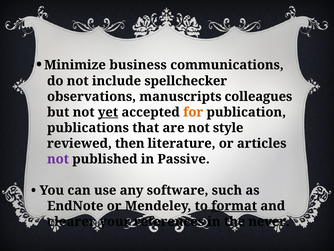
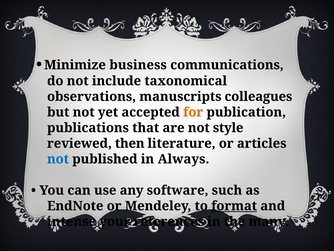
spellchecker: spellchecker -> taxonomical
yet underline: present -> none
not at (58, 159) colour: purple -> blue
Passive: Passive -> Always
clearer: clearer -> intense
never: never -> many
